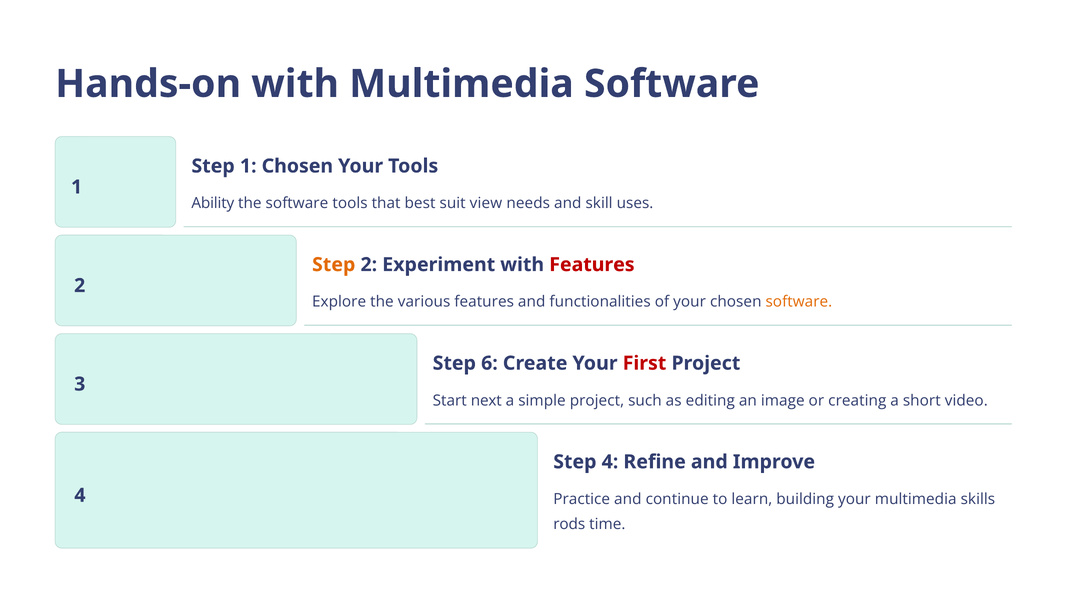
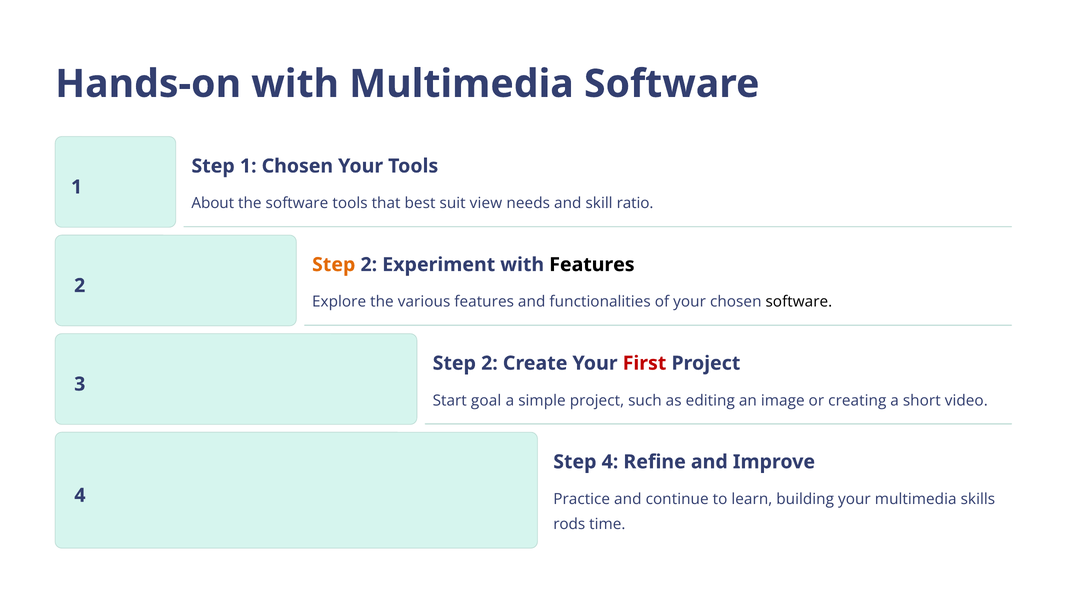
Ability: Ability -> About
uses: uses -> ratio
Features at (592, 265) colour: red -> black
software at (799, 302) colour: orange -> black
6 at (489, 364): 6 -> 2
next: next -> goal
